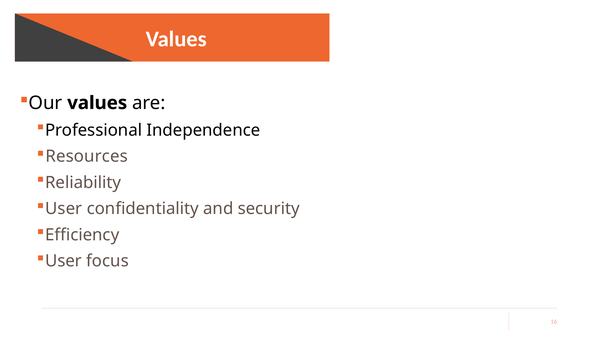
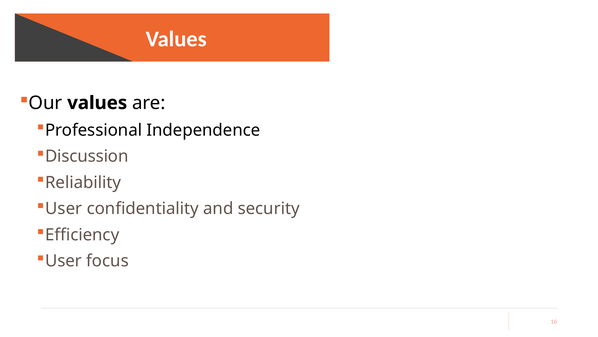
Resources: Resources -> Discussion
